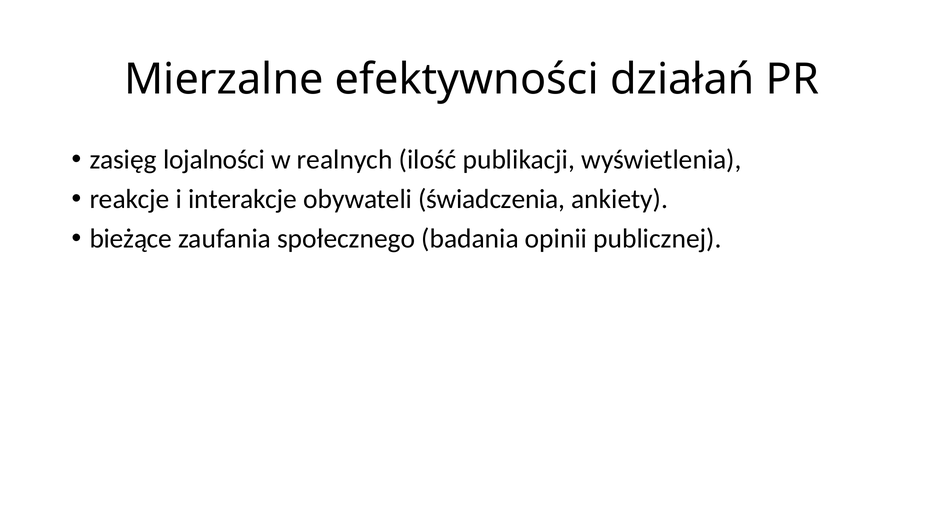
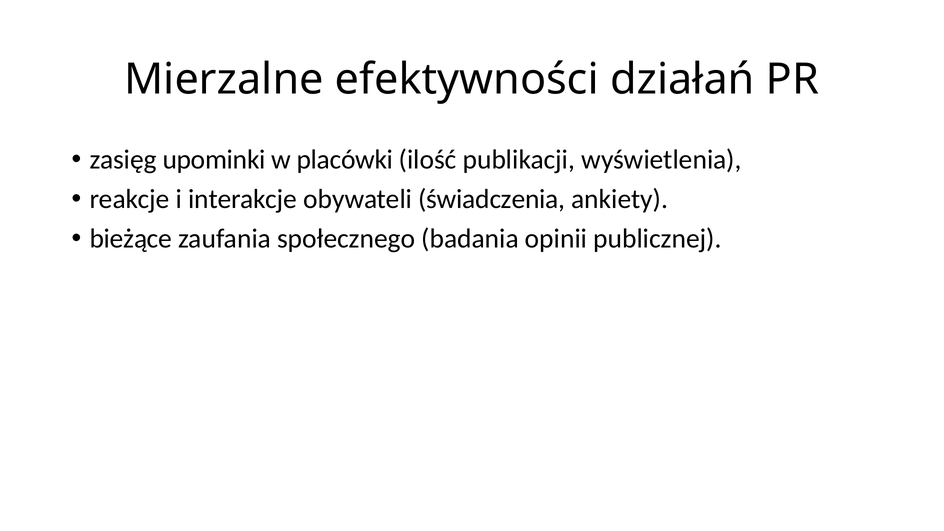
lojalności: lojalności -> upominki
realnych: realnych -> placówki
